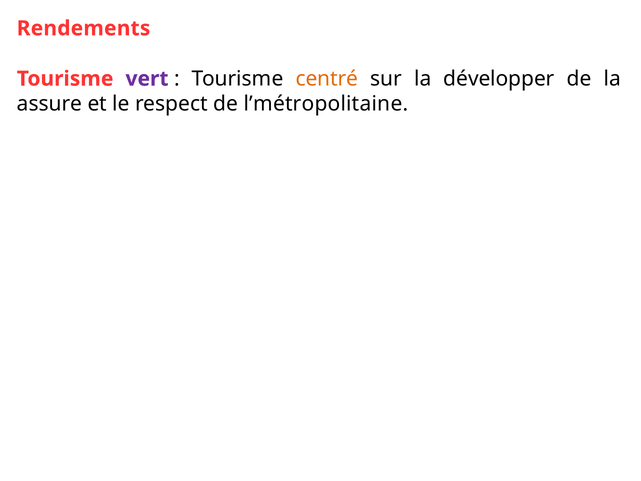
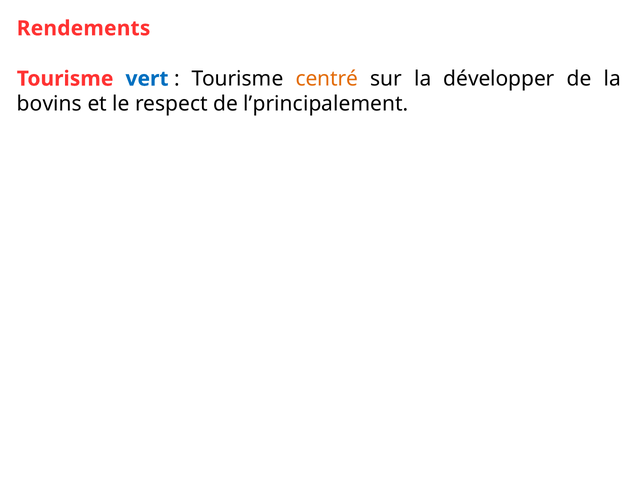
vert colour: purple -> blue
assure: assure -> bovins
l’métropolitaine: l’métropolitaine -> l’principalement
